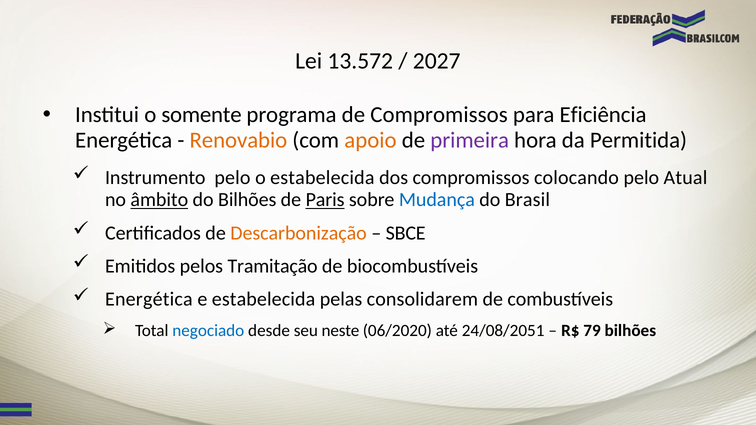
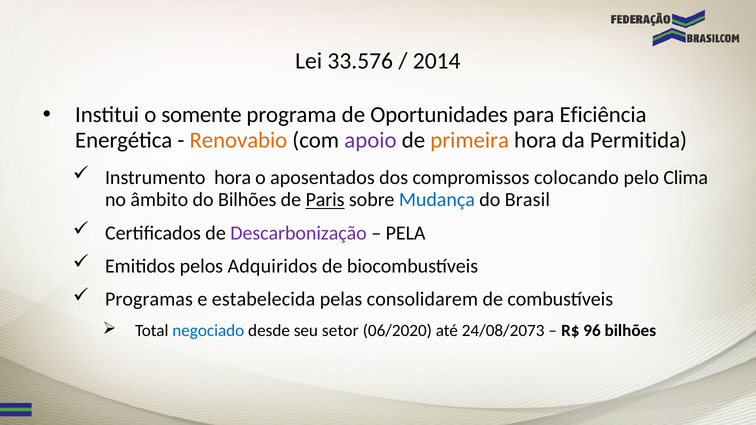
13.572: 13.572 -> 33.576
2027: 2027 -> 2014
de Compromissos: Compromissos -> Oportunidades
apoio colour: orange -> purple
primeira colour: purple -> orange
Instrumento pelo: pelo -> hora
o estabelecida: estabelecida -> aposentados
Atual: Atual -> Clima
âmbito underline: present -> none
Descarbonização colour: orange -> purple
SBCE: SBCE -> PELA
Tramitação: Tramitação -> Adquiridos
Energética at (149, 299): Energética -> Programas
neste: neste -> setor
24/08/2051: 24/08/2051 -> 24/08/2073
79: 79 -> 96
